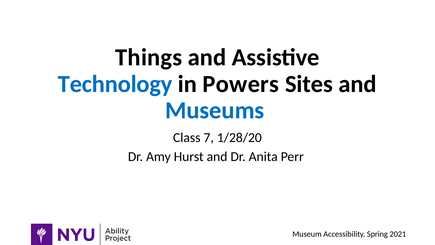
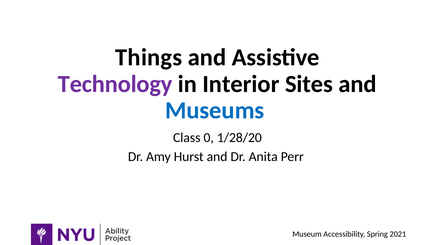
Technology colour: blue -> purple
Powers: Powers -> Interior
7: 7 -> 0
